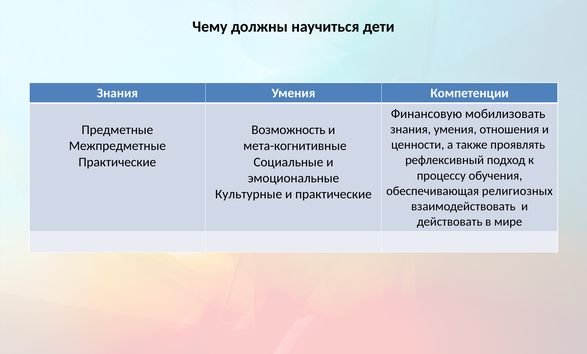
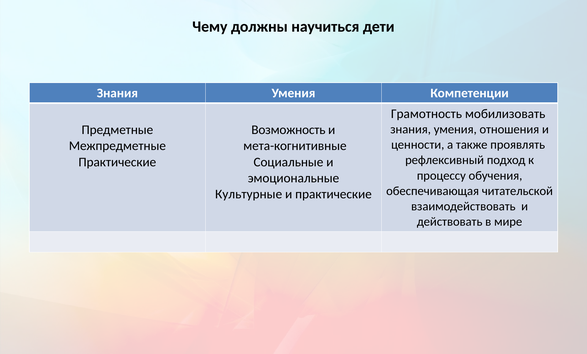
Финансовую: Финансовую -> Грамотность
религиозных: религиозных -> читательской
